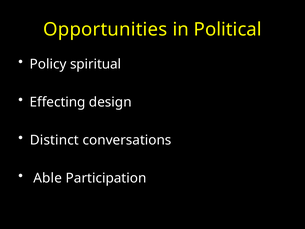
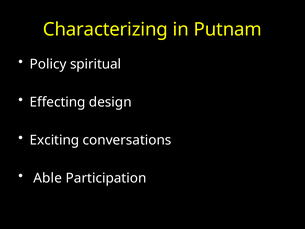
Opportunities: Opportunities -> Characterizing
Political: Political -> Putnam
Distinct: Distinct -> Exciting
